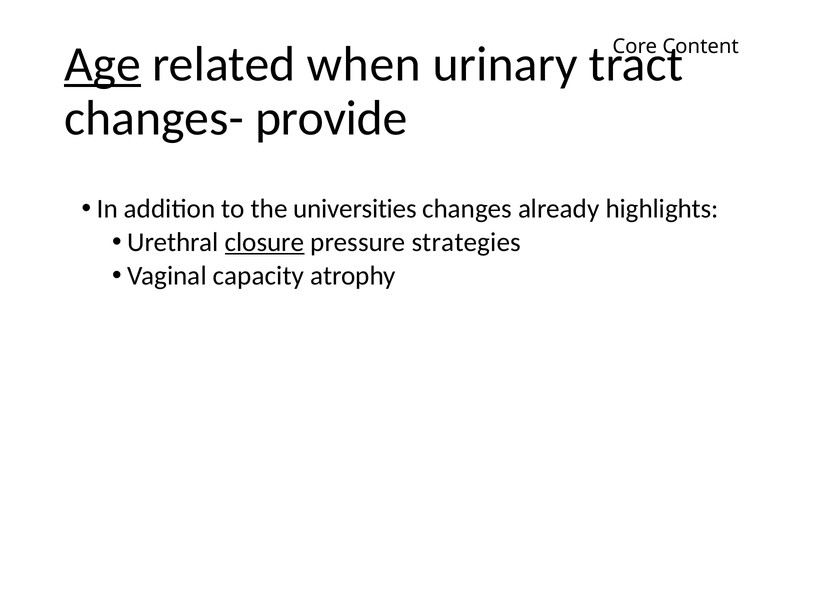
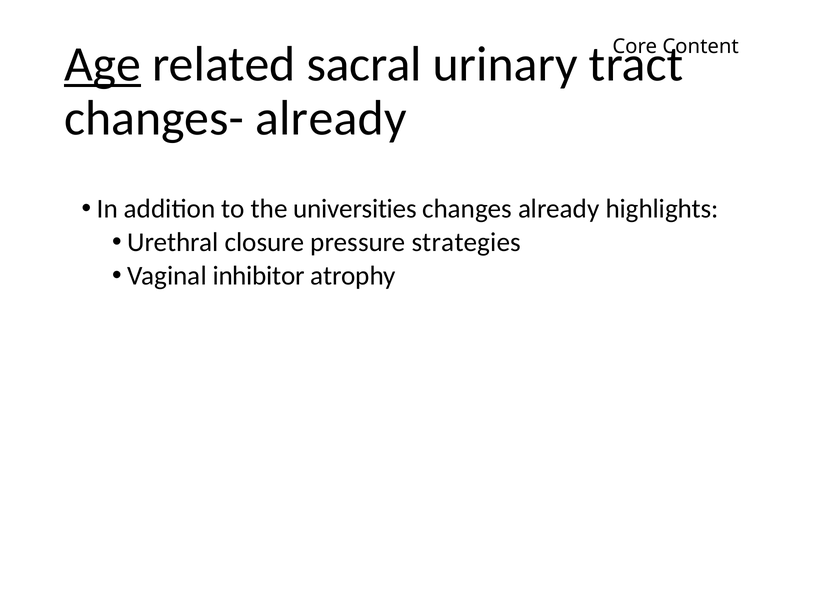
when: when -> sacral
changes- provide: provide -> already
closure underline: present -> none
capacity: capacity -> inhibitor
